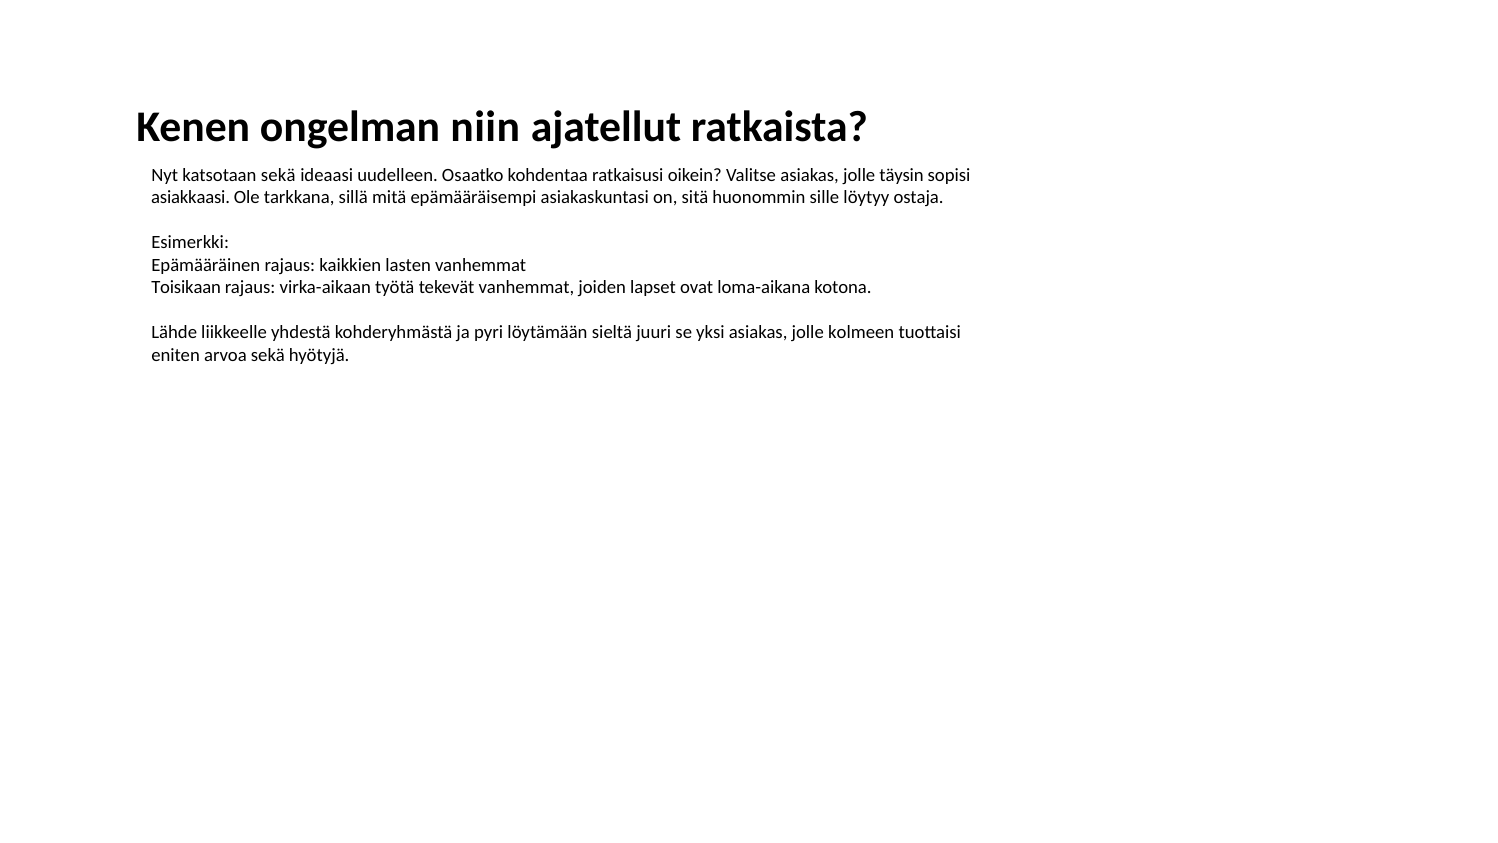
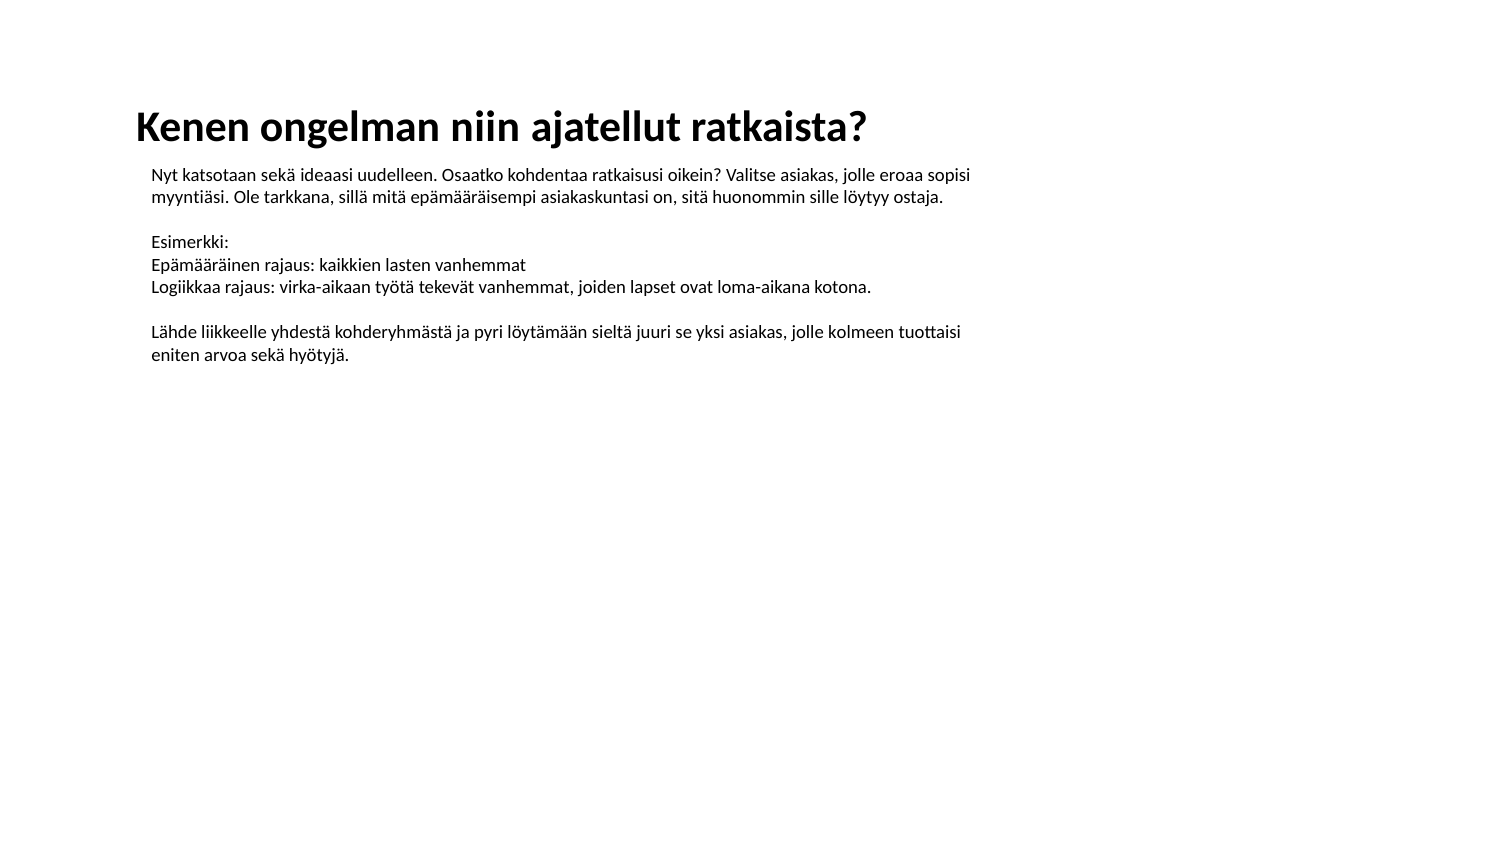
täysin: täysin -> eroaa
asiakkaasi: asiakkaasi -> myyntiäsi
Toisikaan: Toisikaan -> Logiikkaa
